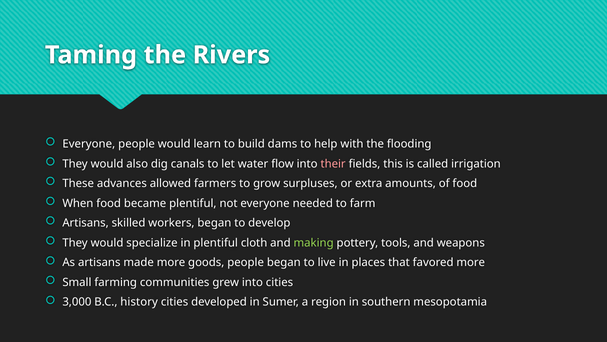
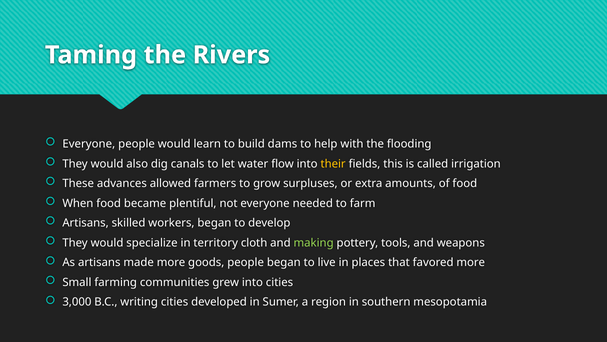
their colour: pink -> yellow
in plentiful: plentiful -> territory
history: history -> writing
